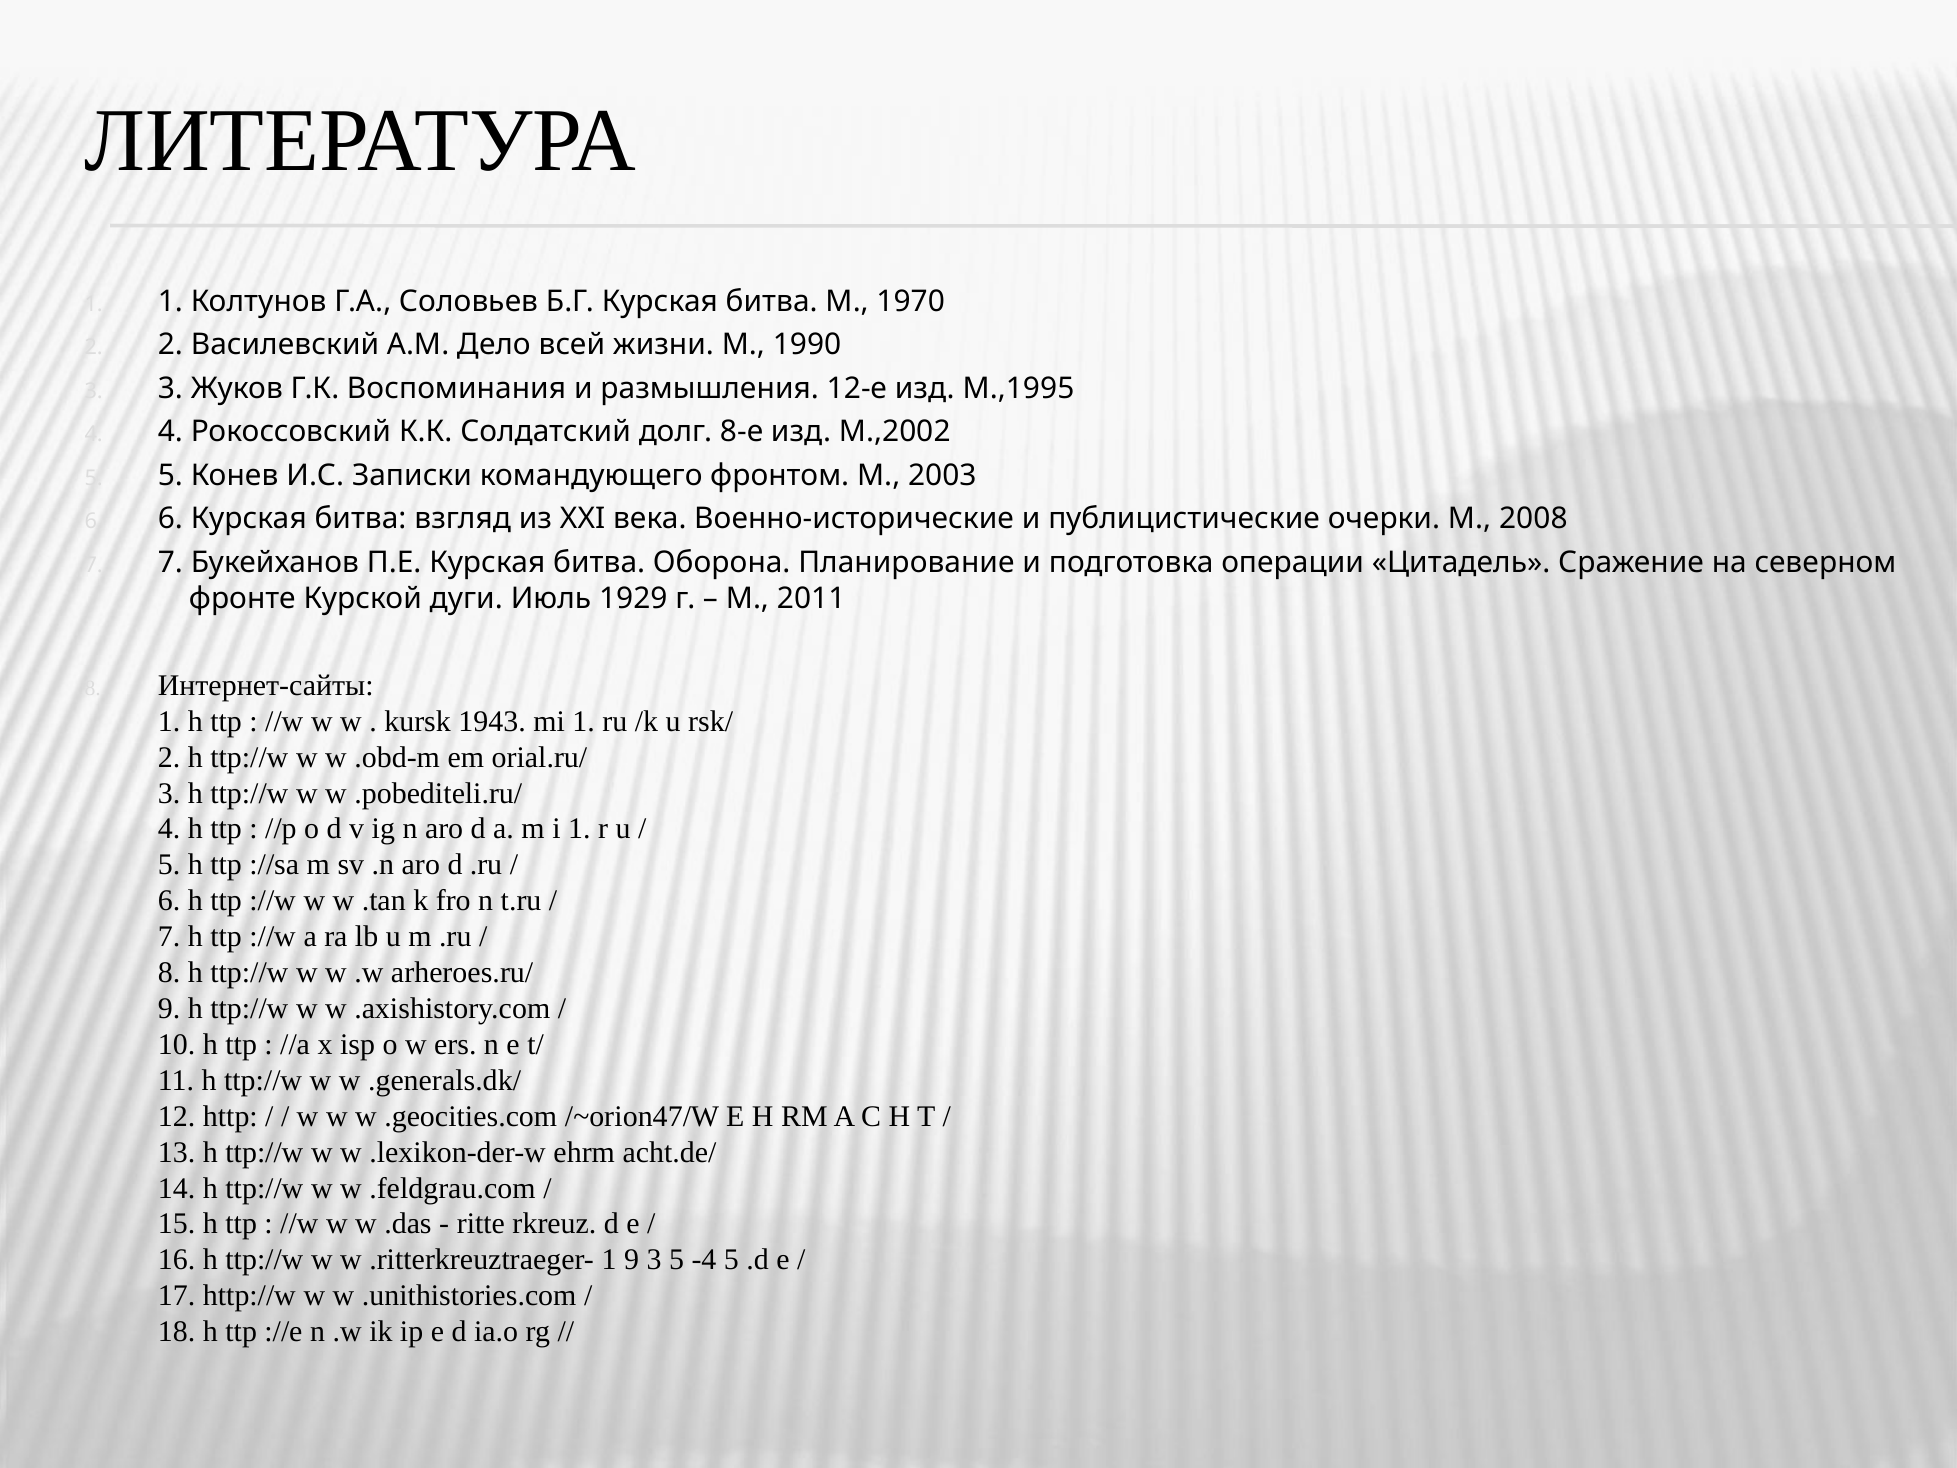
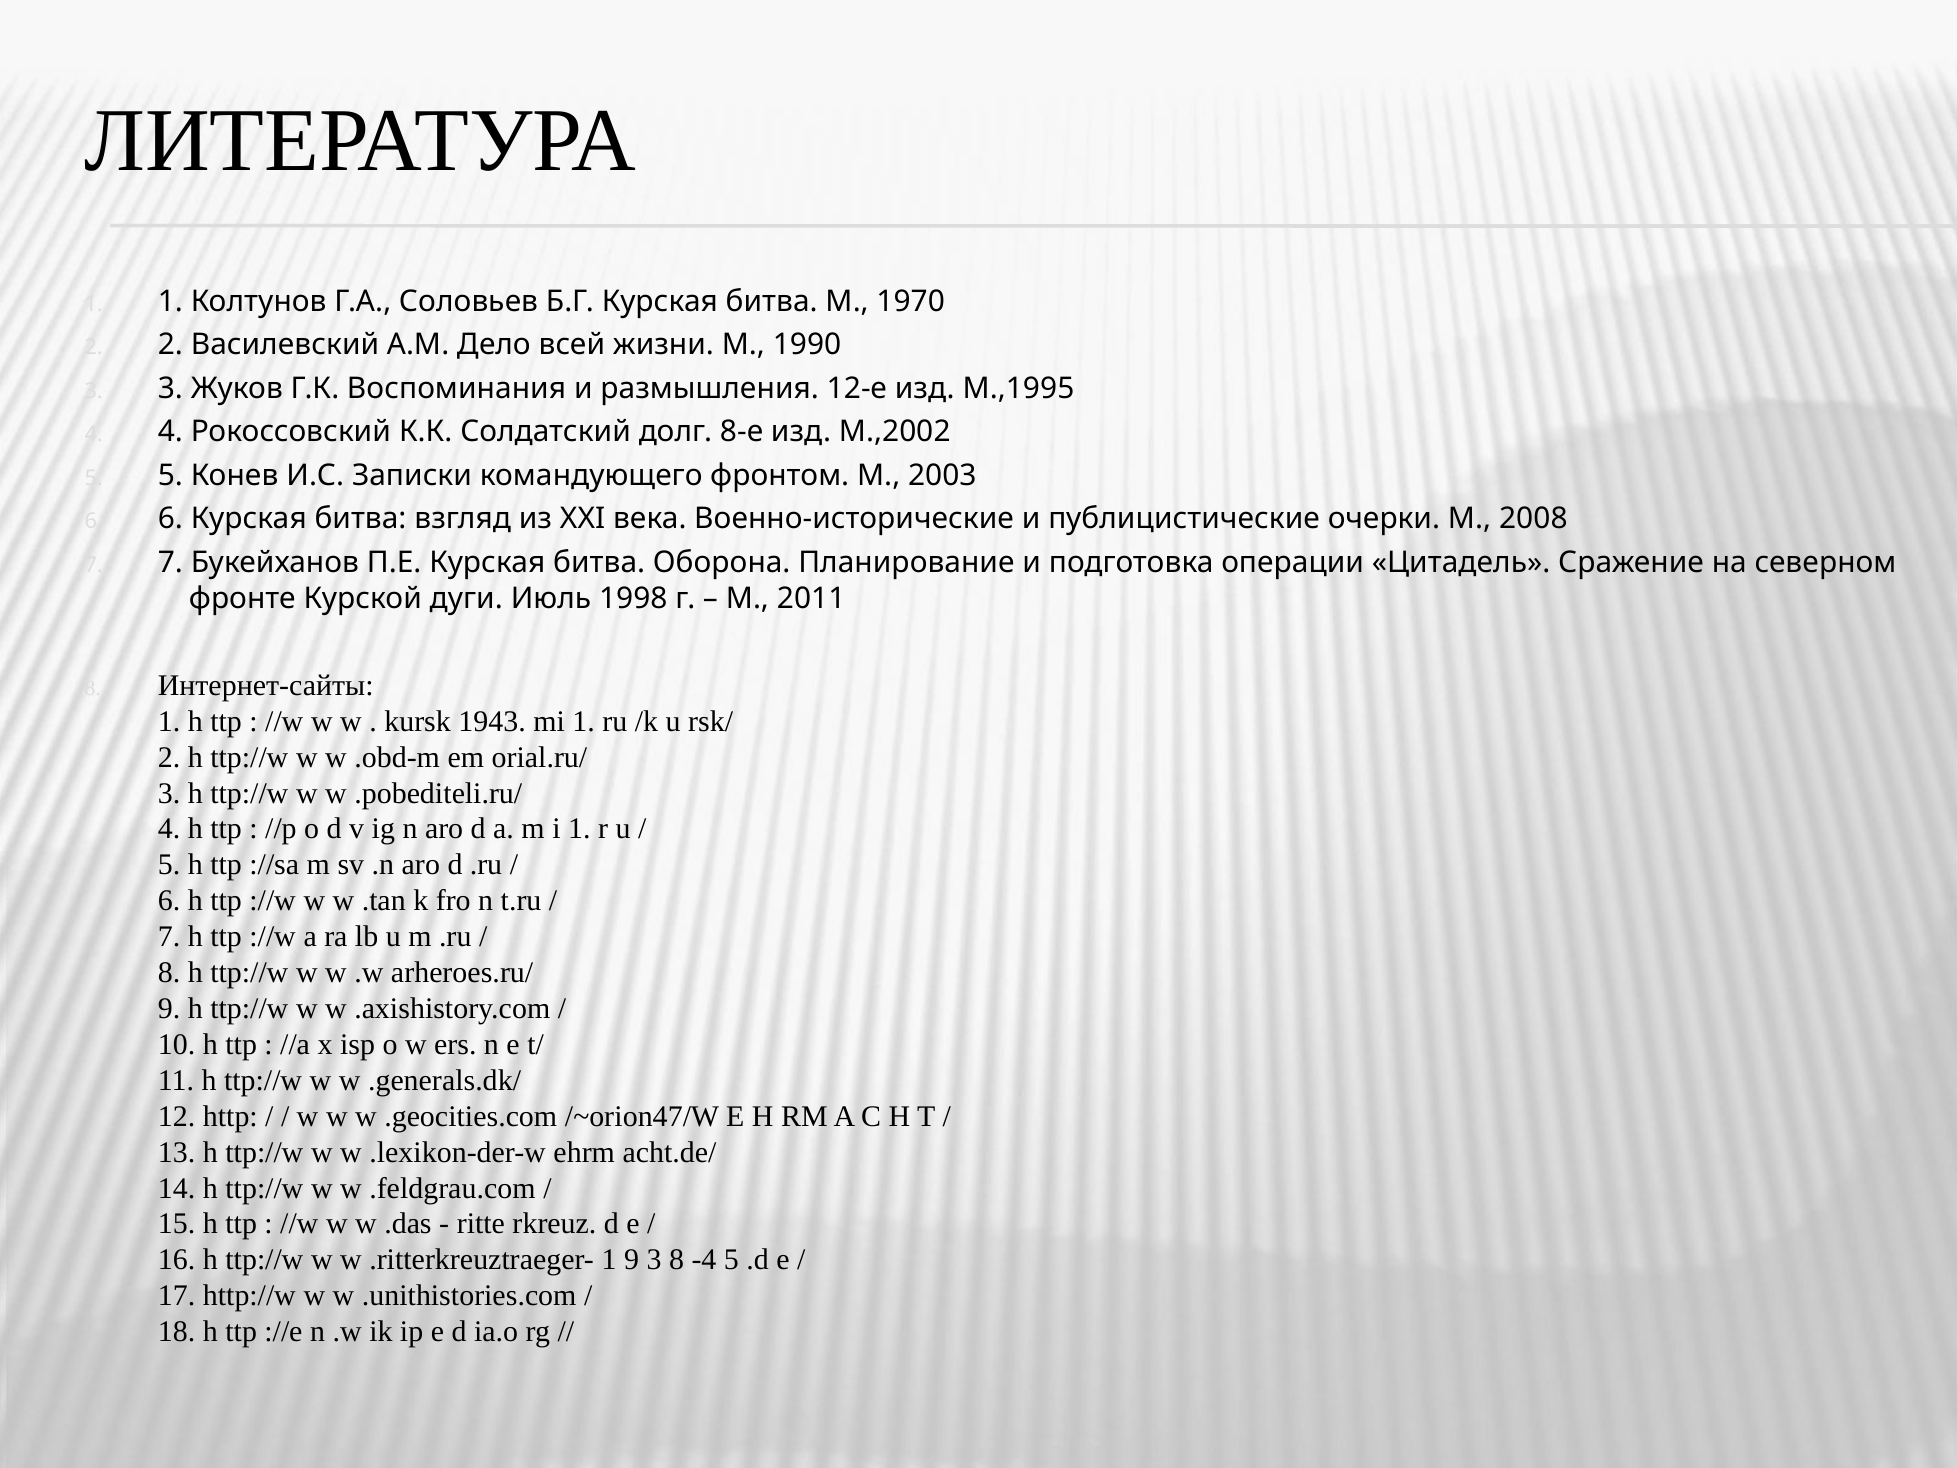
1929: 1929 -> 1998
3 5: 5 -> 8
